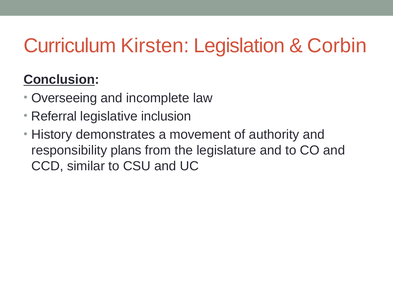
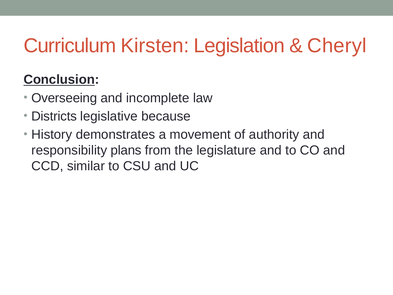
Corbin: Corbin -> Cheryl
Referral: Referral -> Districts
inclusion: inclusion -> because
